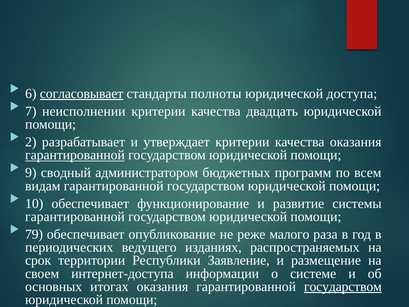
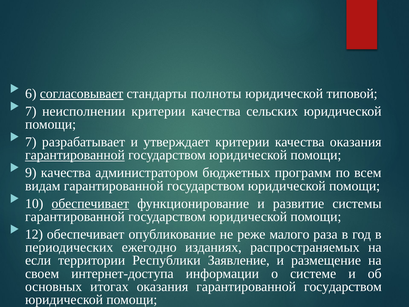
доступа: доступа -> типовой
двадцать: двадцать -> сельских
2 at (31, 142): 2 -> 7
9 сводный: сводный -> качества
обеспечивает at (90, 203) underline: none -> present
79: 79 -> 12
ведущего: ведущего -> ежегодно
срок: срок -> если
государством at (343, 286) underline: present -> none
